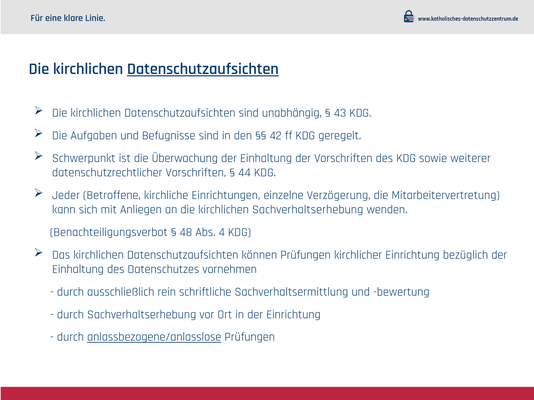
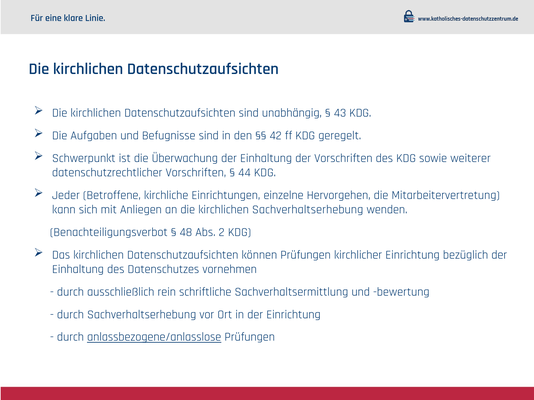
Datenschutzaufsichten at (203, 69) underline: present -> none
Verzögerung: Verzögerung -> Hervorgehen
4: 4 -> 2
